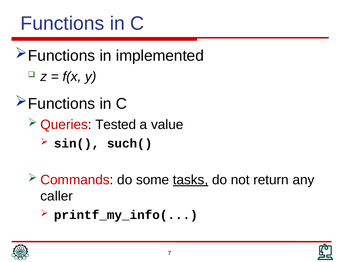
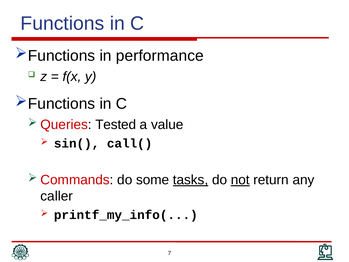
implemented: implemented -> performance
such(: such( -> call(
not underline: none -> present
